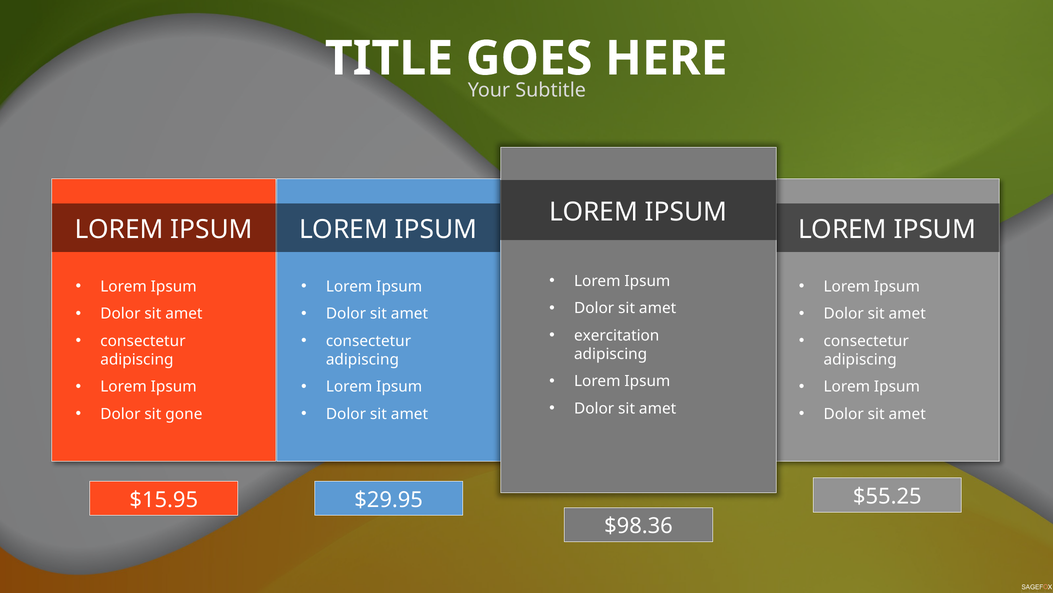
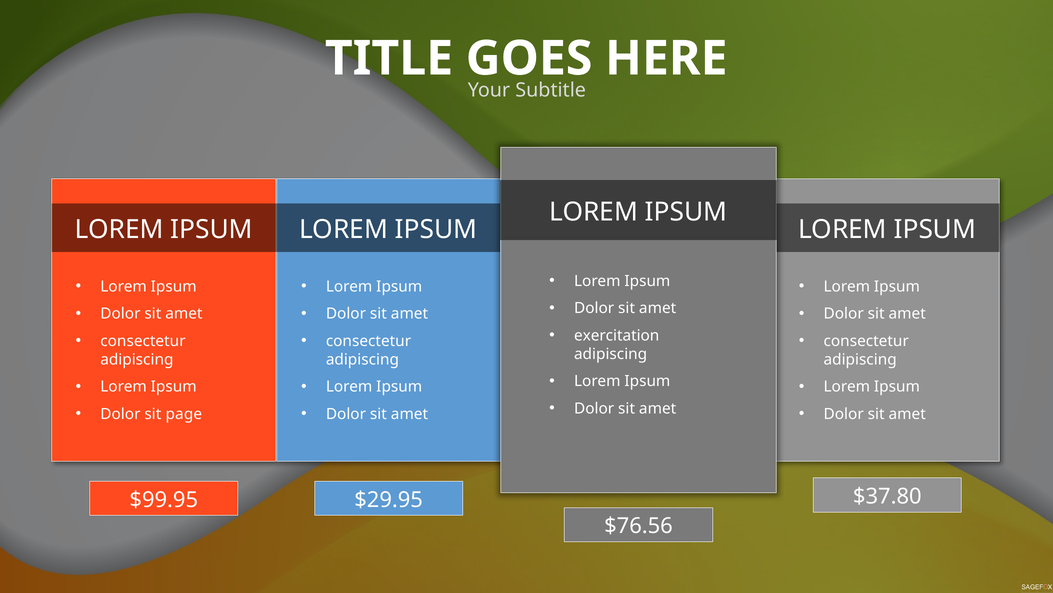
gone: gone -> page
$55.25: $55.25 -> $37.80
$15.95: $15.95 -> $99.95
$98.36: $98.36 -> $76.56
